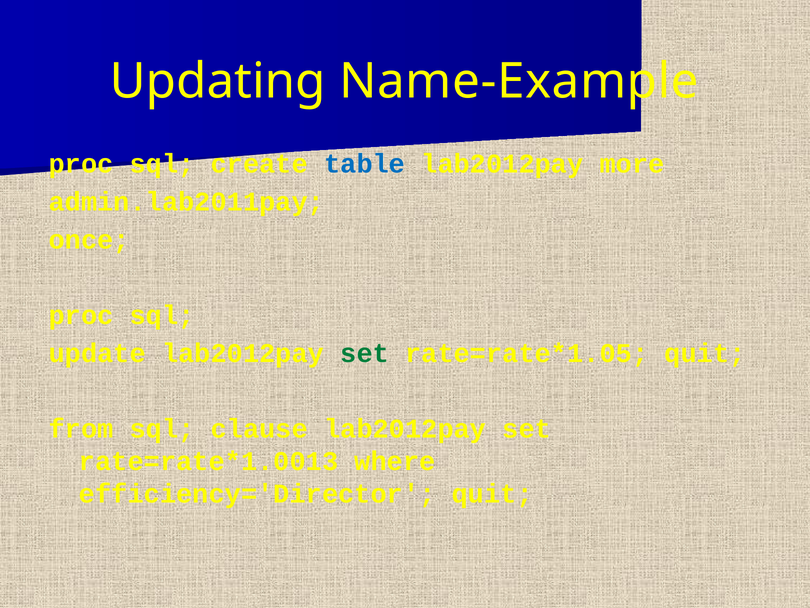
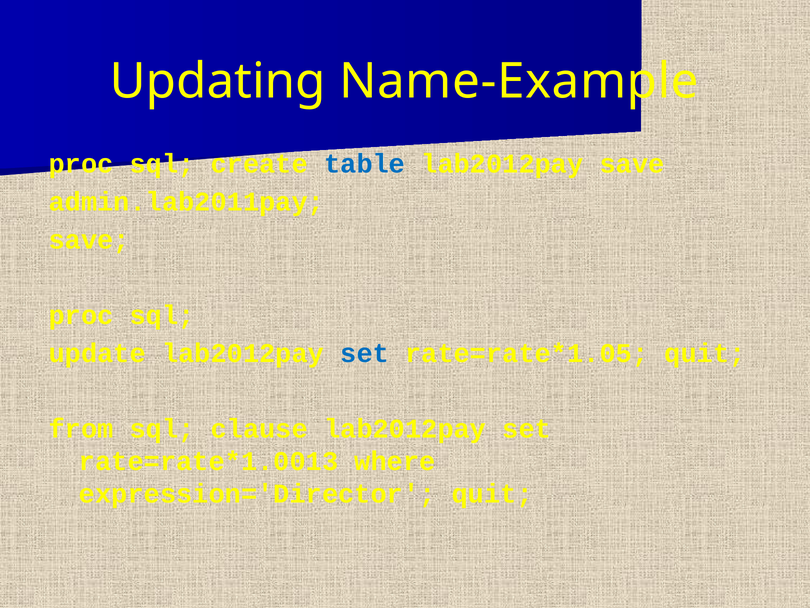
lab2012pay more: more -> save
once at (89, 239): once -> save
set at (365, 353) colour: green -> blue
efficiency='Director: efficiency='Director -> expression='Director
